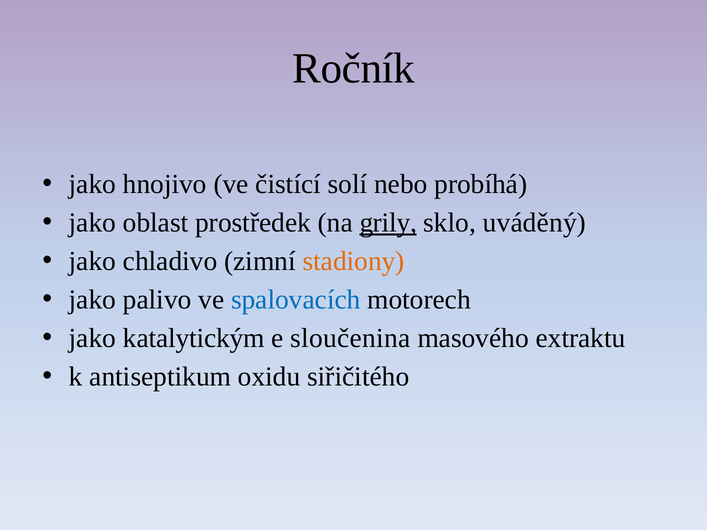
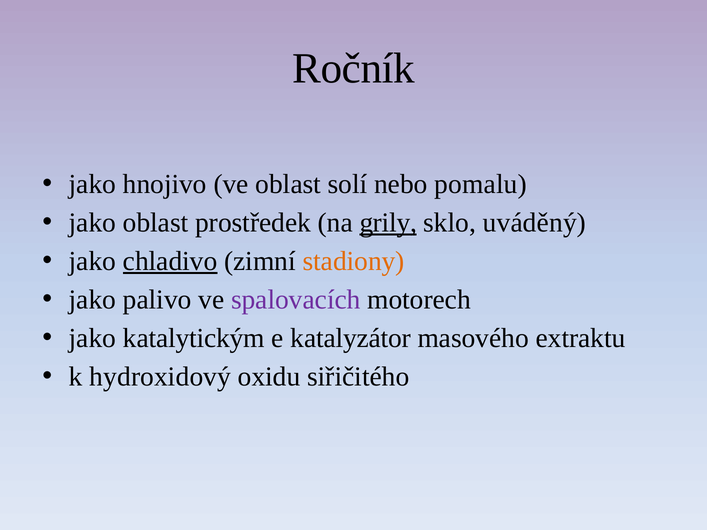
ve čistící: čistící -> oblast
probíhá: probíhá -> pomalu
chladivo underline: none -> present
spalovacích colour: blue -> purple
sloučenina: sloučenina -> katalyzátor
antiseptikum: antiseptikum -> hydroxidový
